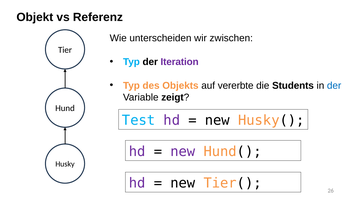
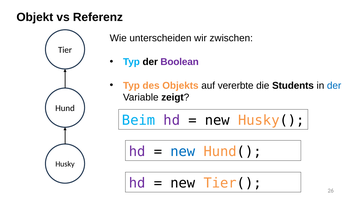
Iteration: Iteration -> Boolean
Test: Test -> Beim
new at (183, 151) colour: purple -> blue
